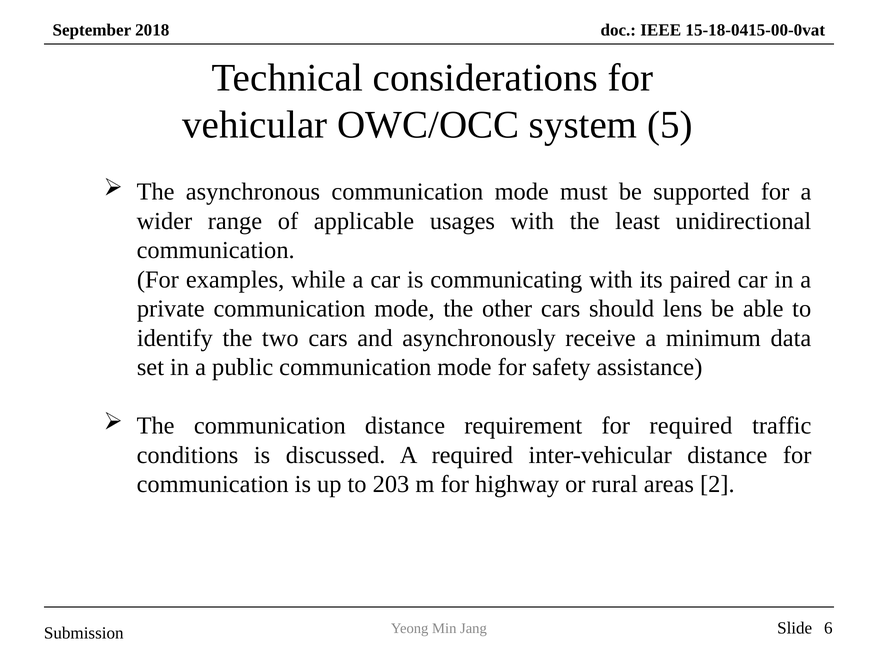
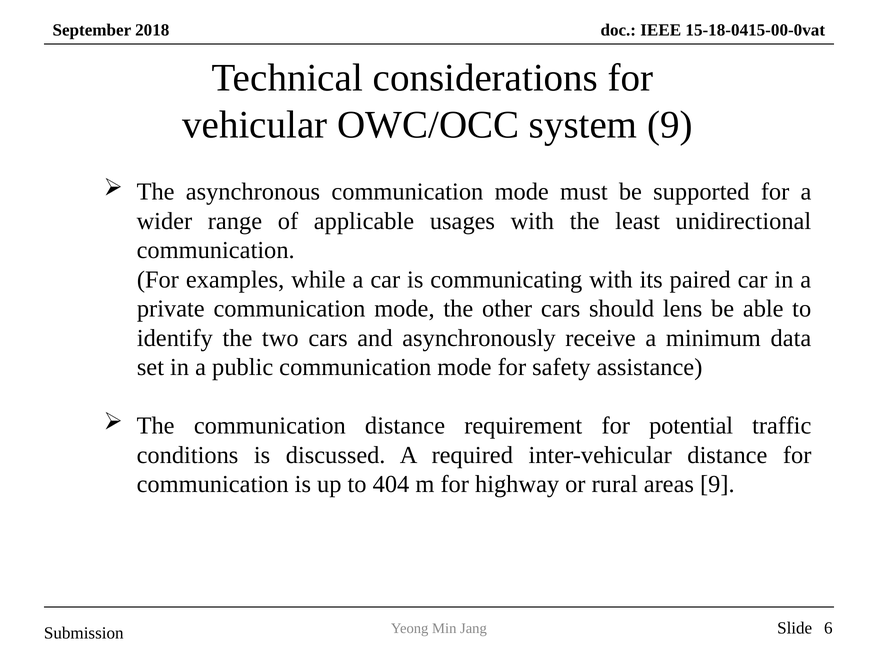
system 5: 5 -> 9
for required: required -> potential
203: 203 -> 404
areas 2: 2 -> 9
